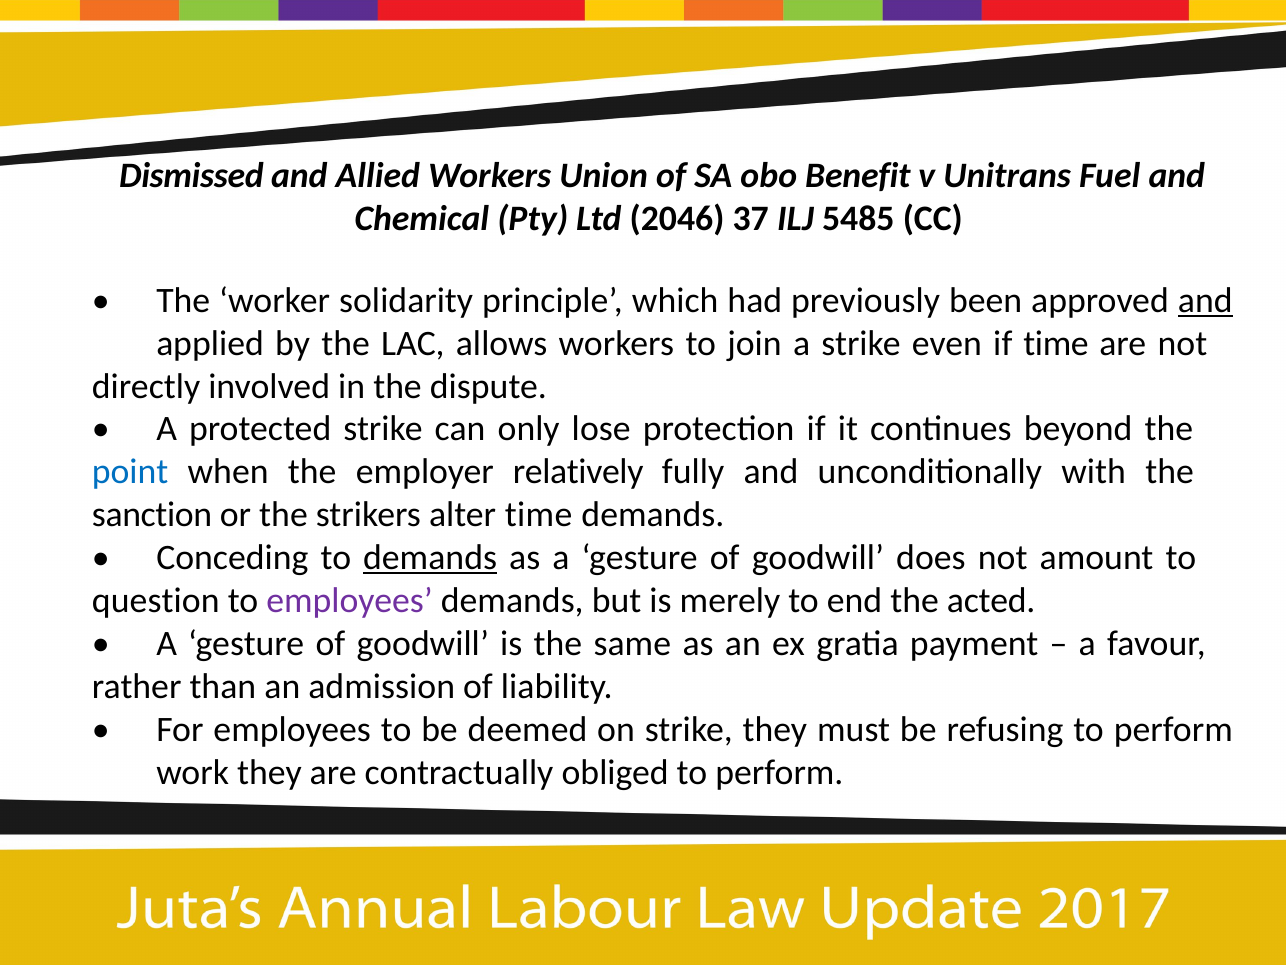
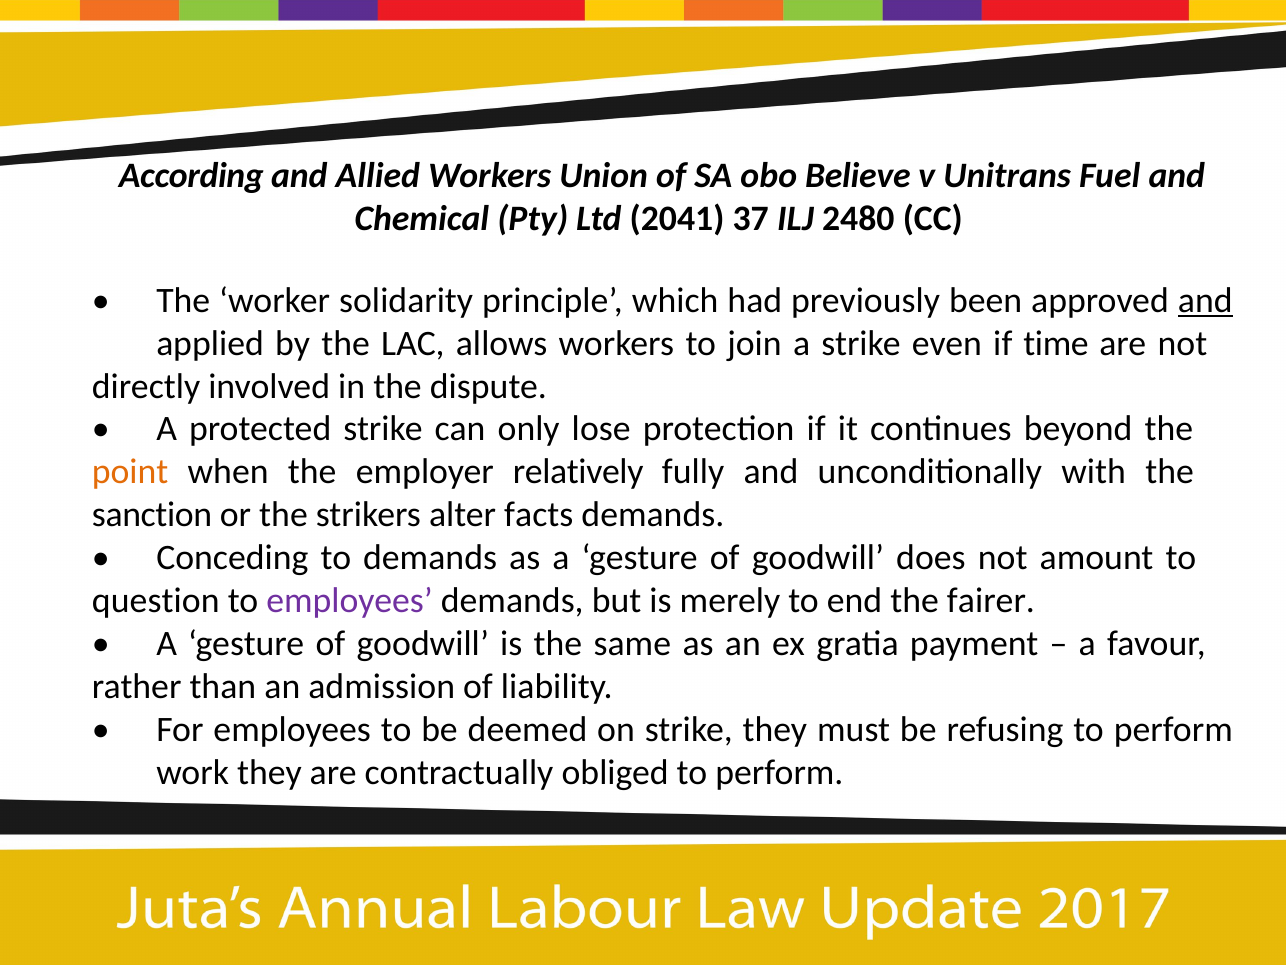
Dismissed: Dismissed -> According
Benefit: Benefit -> Believe
2046: 2046 -> 2041
5485: 5485 -> 2480
point colour: blue -> orange
alter time: time -> facts
demands at (430, 558) underline: present -> none
acted: acted -> fairer
